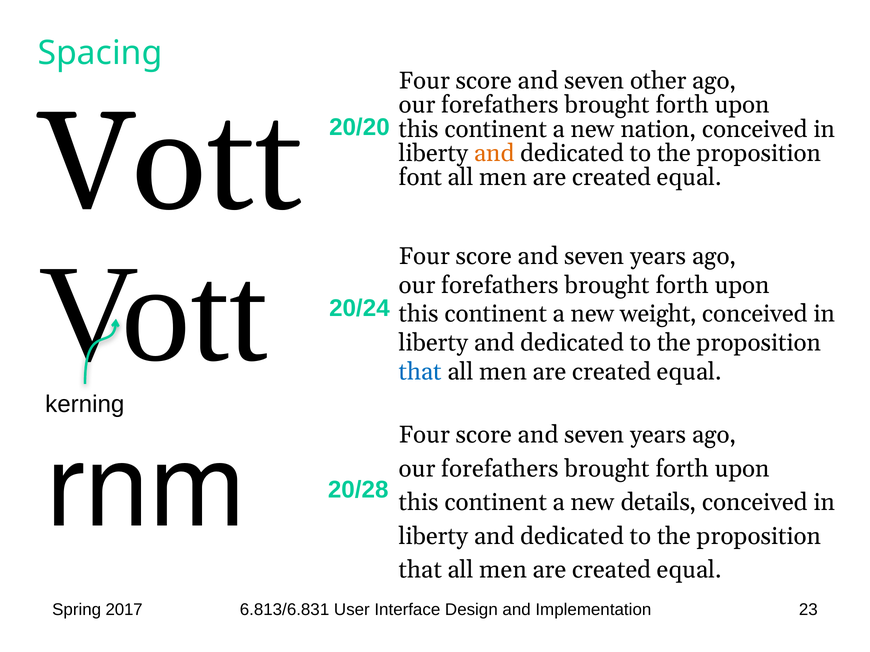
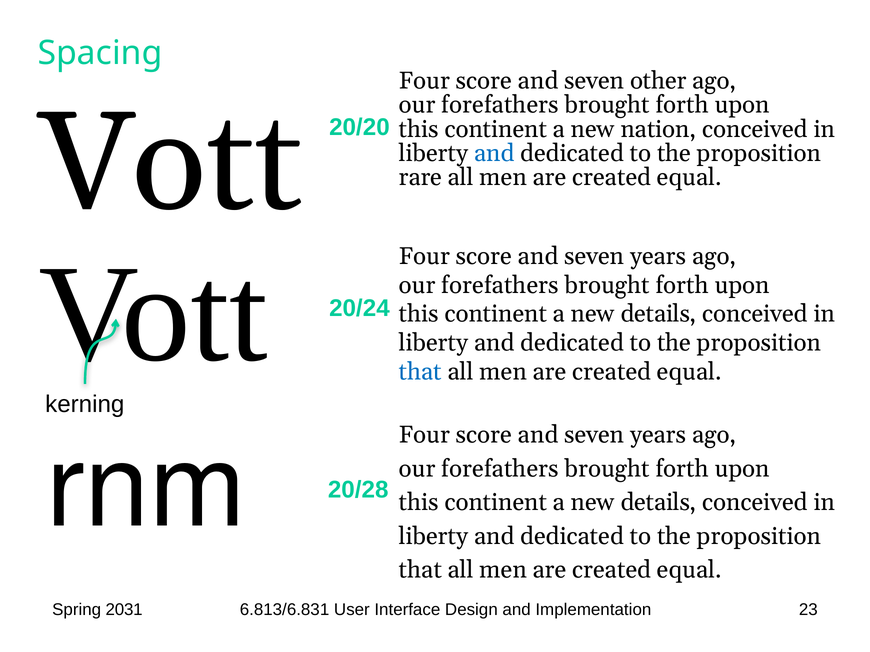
and at (494, 153) colour: orange -> blue
font: font -> rare
weight at (659, 314): weight -> details
2017: 2017 -> 2031
